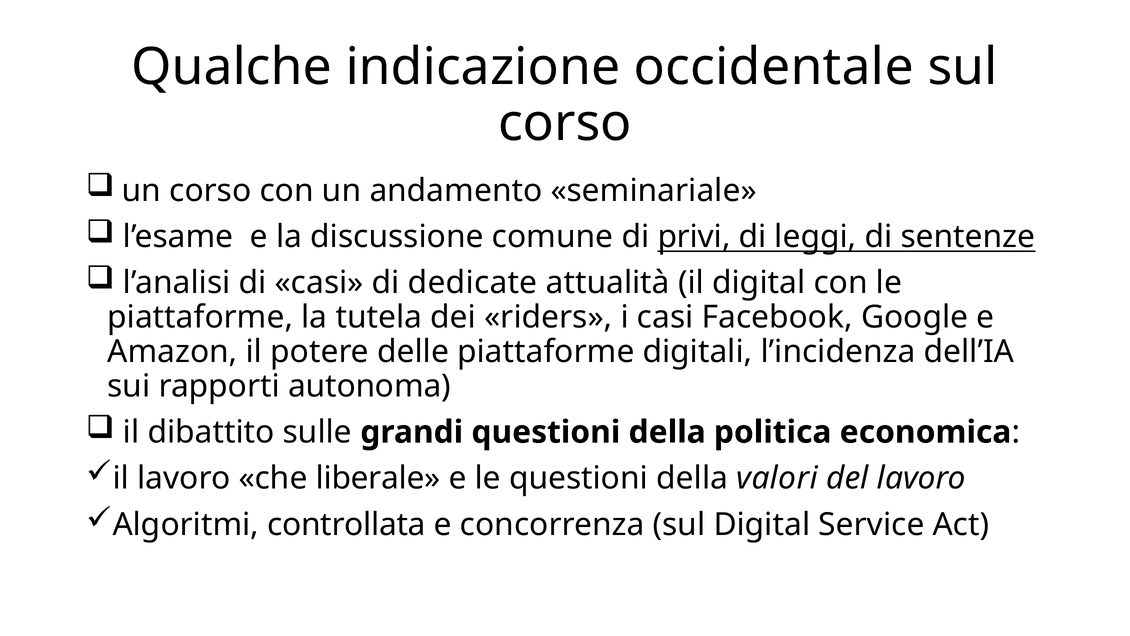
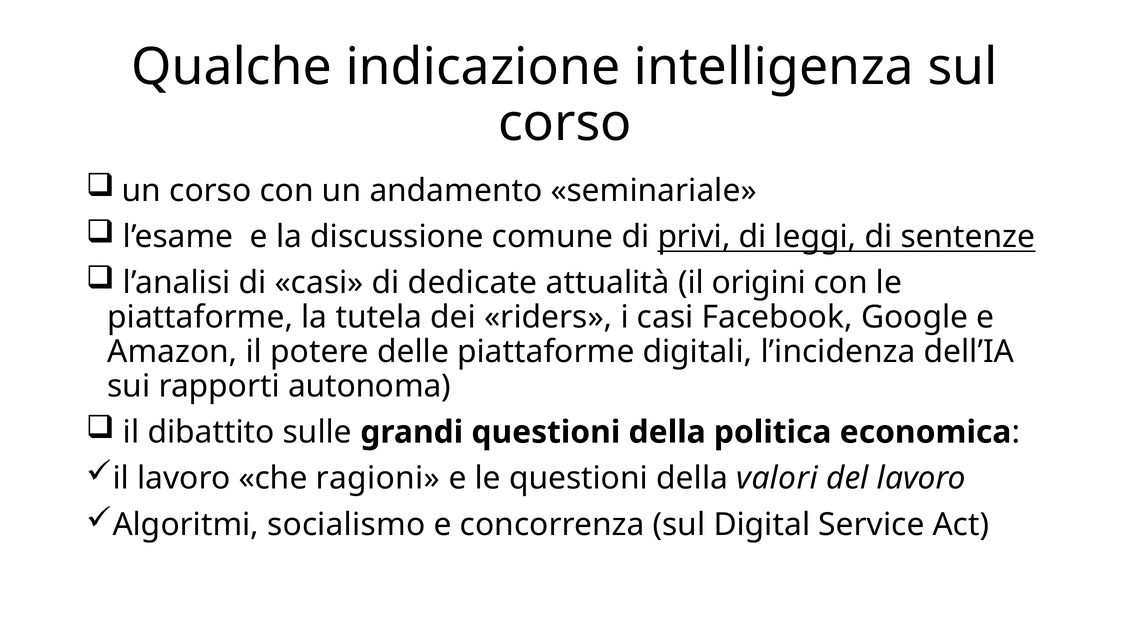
occidentale: occidentale -> intelligenza
il digital: digital -> origini
liberale: liberale -> ragioni
controllata: controllata -> socialismo
